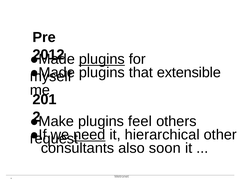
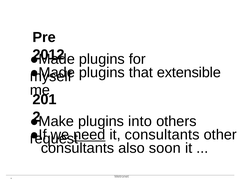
plugins at (102, 59) underline: present -> none
feel: feel -> into
it hierarchical: hierarchical -> consultants
